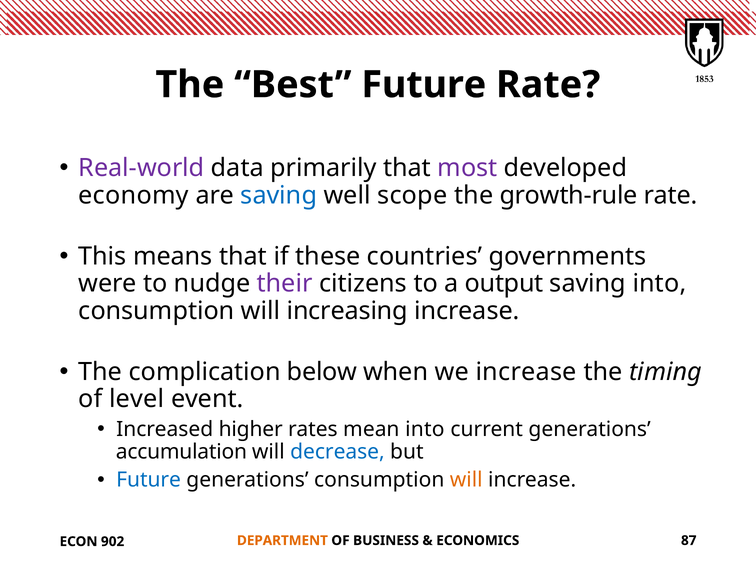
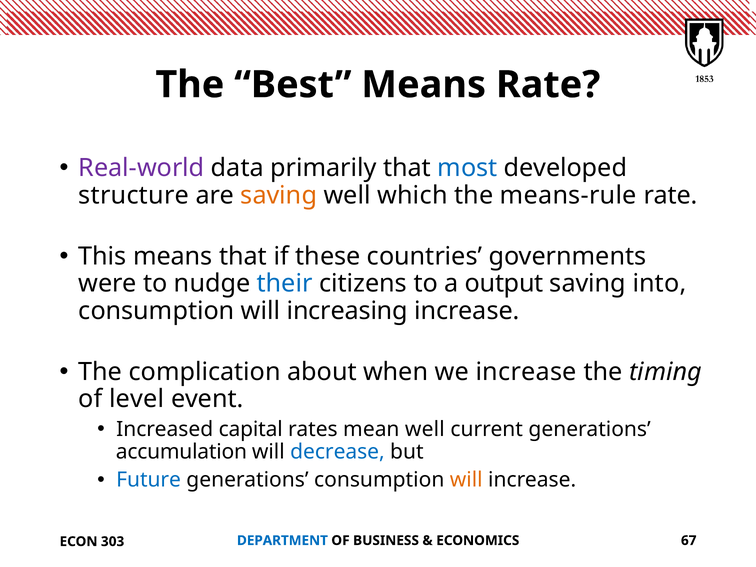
Best Future: Future -> Means
most colour: purple -> blue
economy: economy -> structure
saving at (279, 195) colour: blue -> orange
scope: scope -> which
growth-rule: growth-rule -> means-rule
their colour: purple -> blue
below: below -> about
higher: higher -> capital
mean into: into -> well
DEPARTMENT colour: orange -> blue
87: 87 -> 67
902: 902 -> 303
